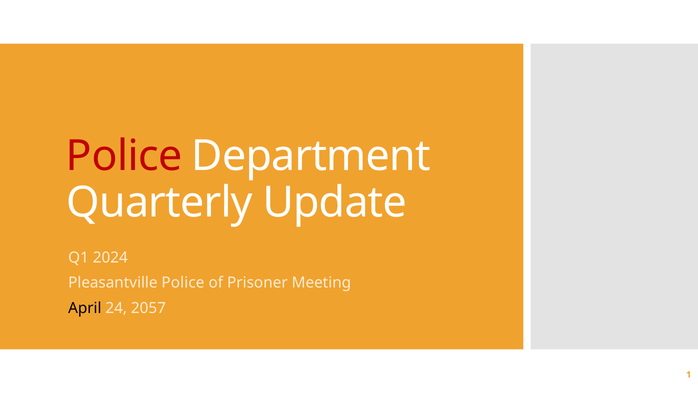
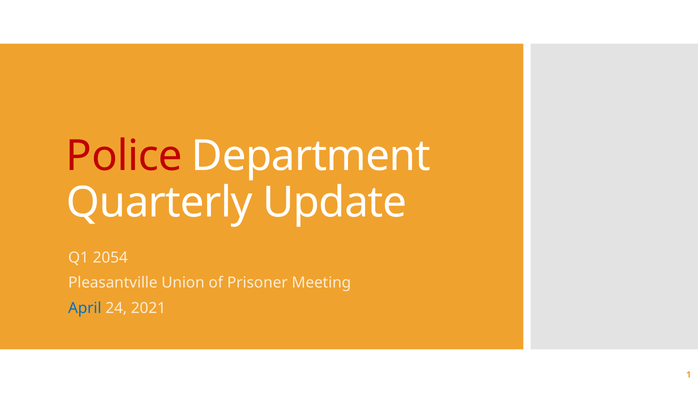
2024: 2024 -> 2054
Pleasantville Police: Police -> Union
April colour: black -> blue
2057: 2057 -> 2021
